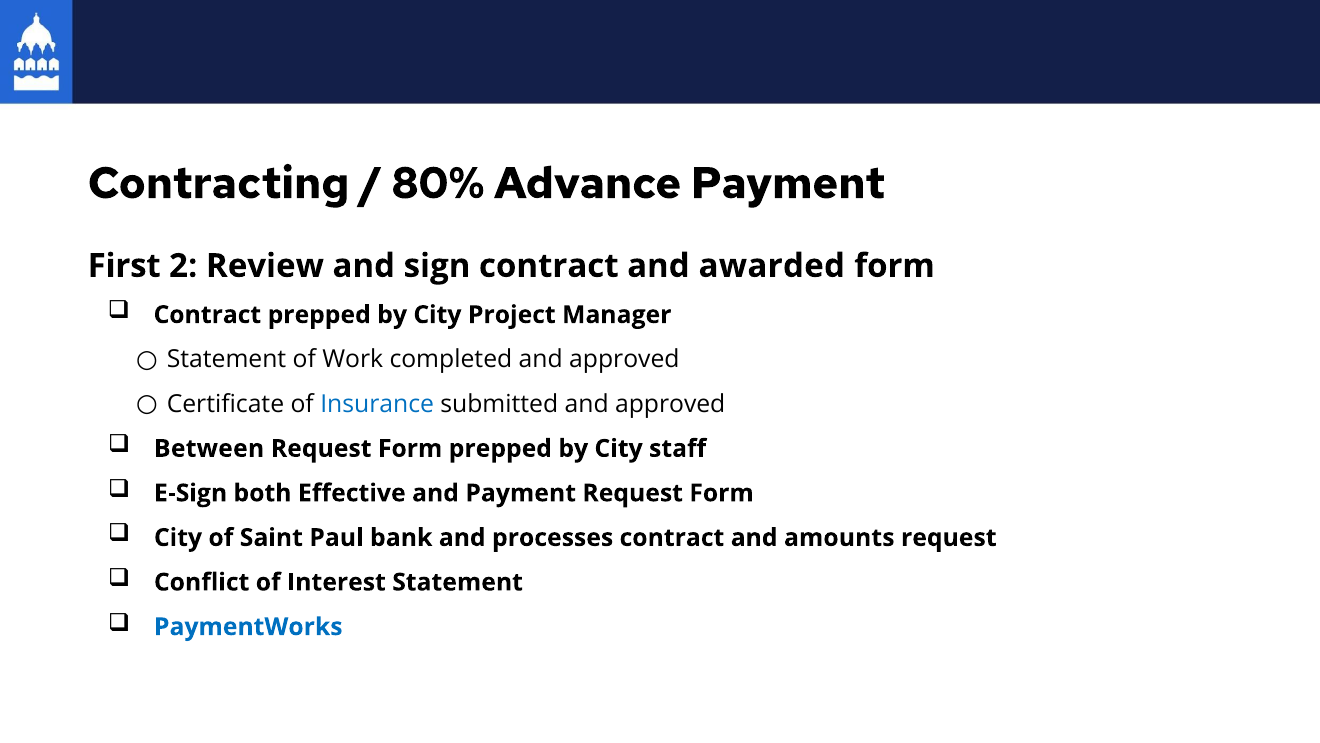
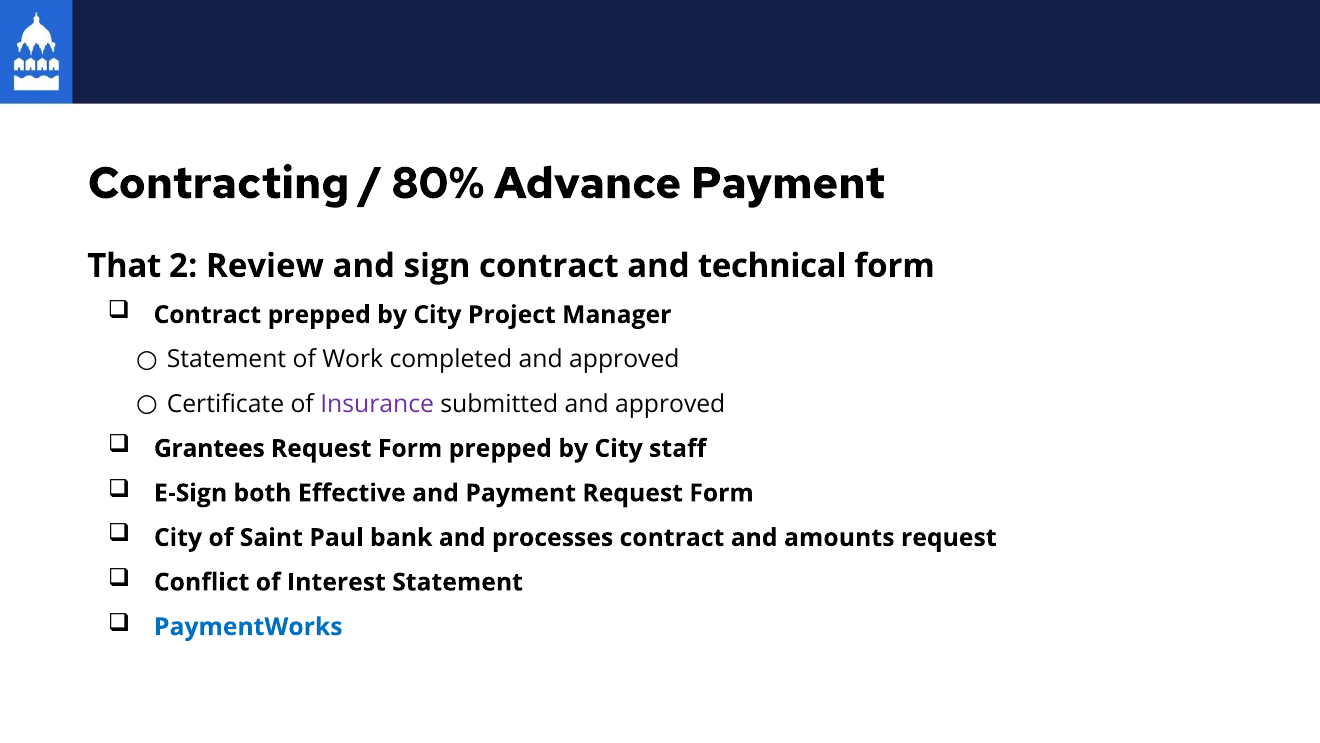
First: First -> That
awarded: awarded -> technical
Insurance colour: blue -> purple
Between: Between -> Grantees
